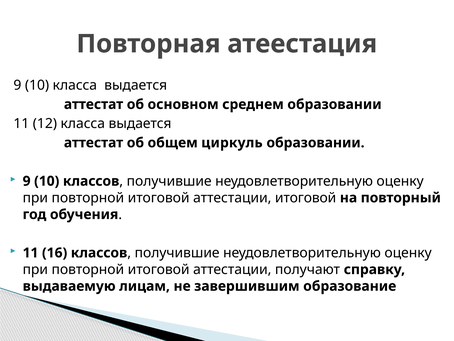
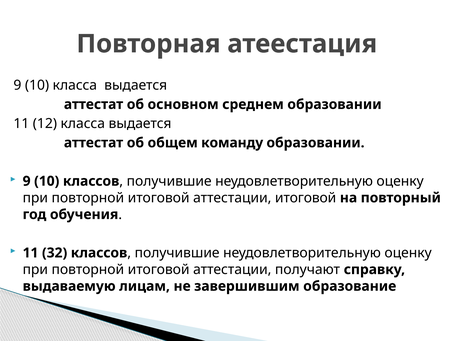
циркуль: циркуль -> команду
16: 16 -> 32
